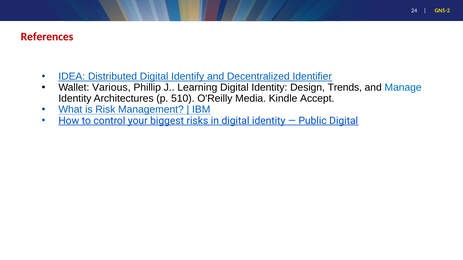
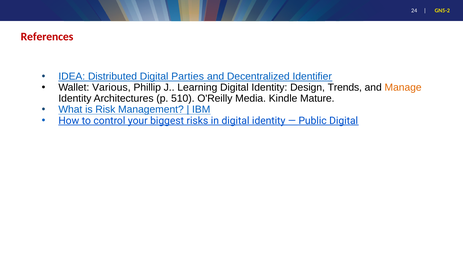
Identify: Identify -> Parties
Manage colour: blue -> orange
Accept: Accept -> Mature
